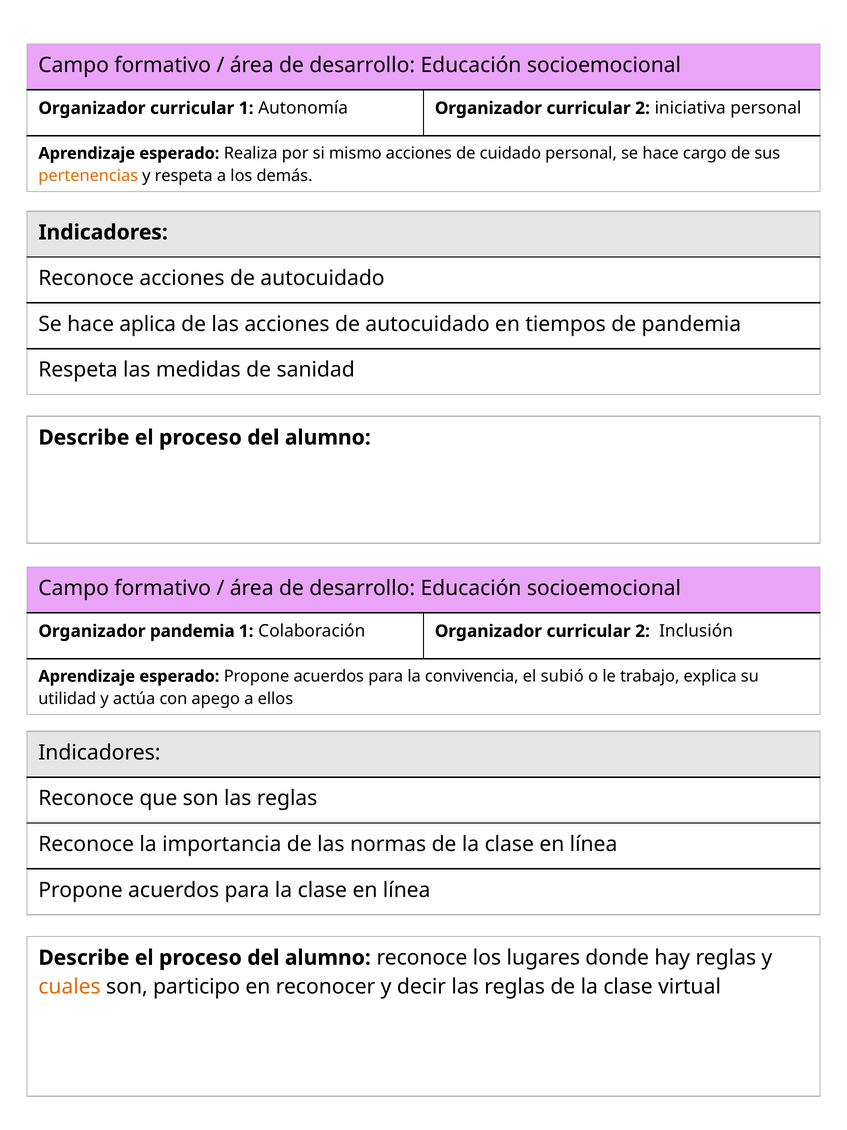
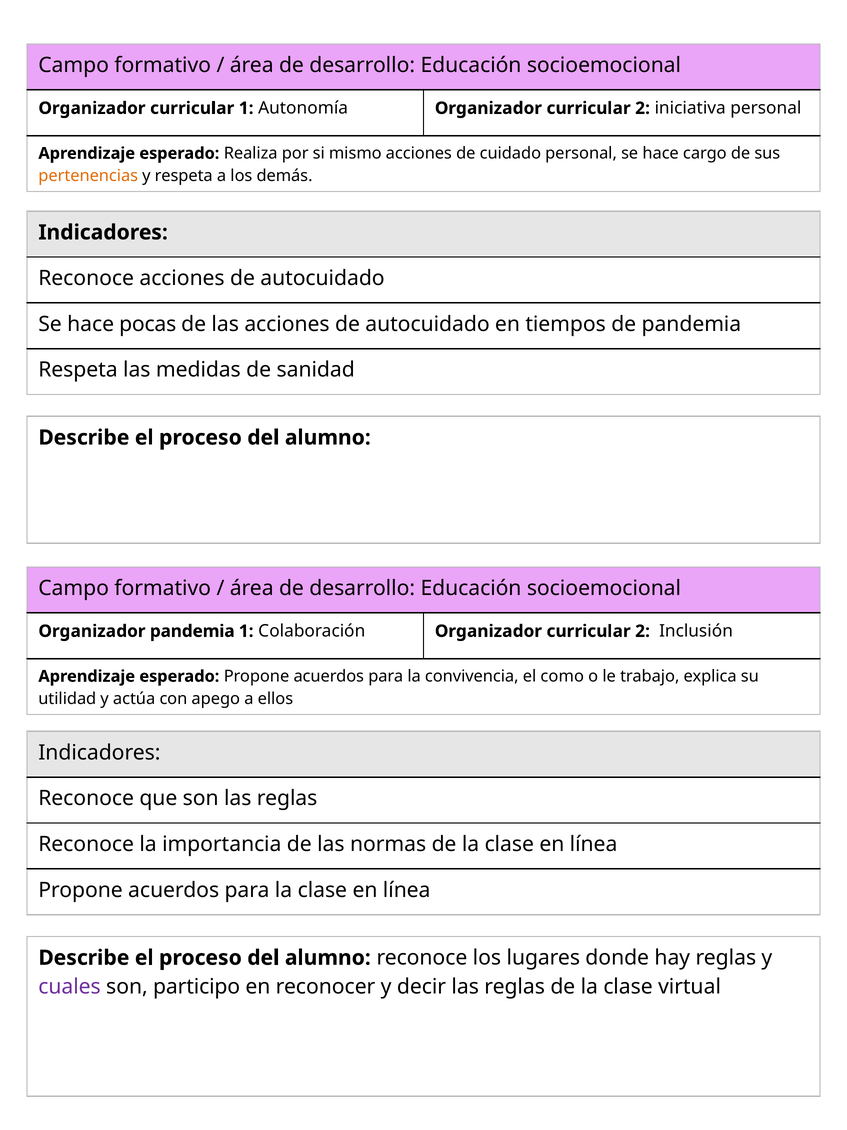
aplica: aplica -> pocas
subió: subió -> como
cuales colour: orange -> purple
